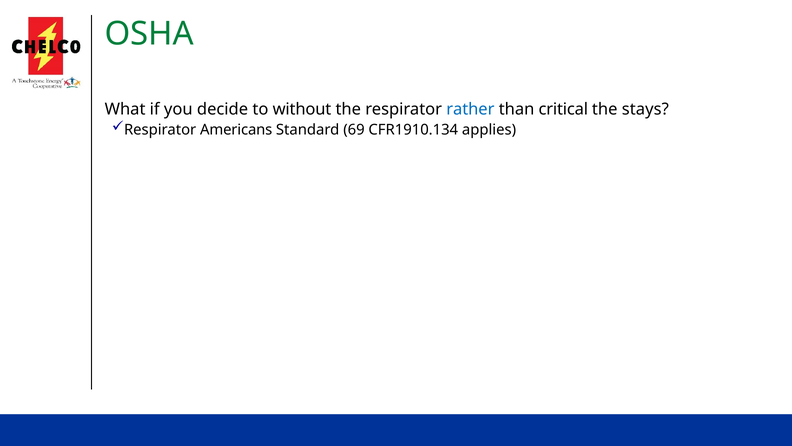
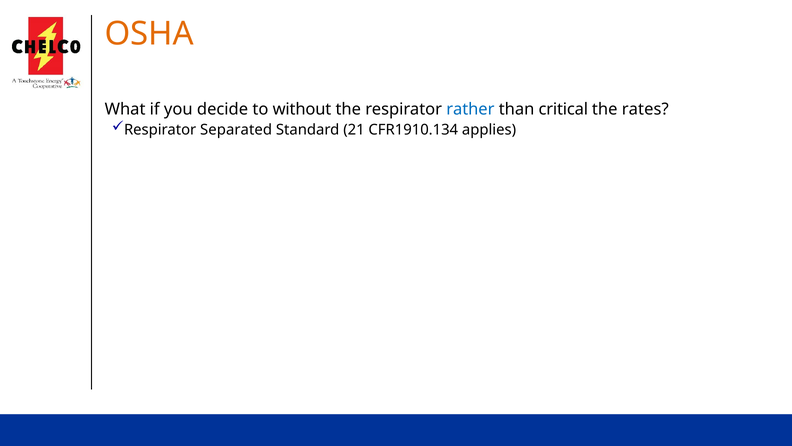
OSHA colour: green -> orange
stays: stays -> rates
Americans: Americans -> Separated
69: 69 -> 21
